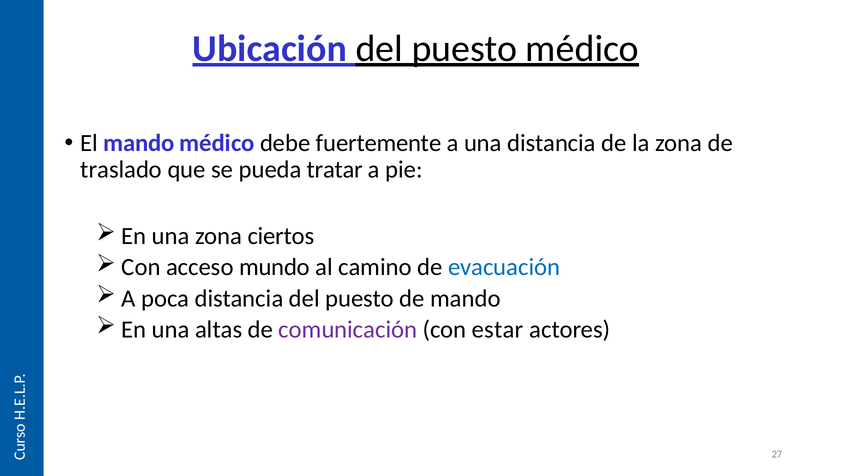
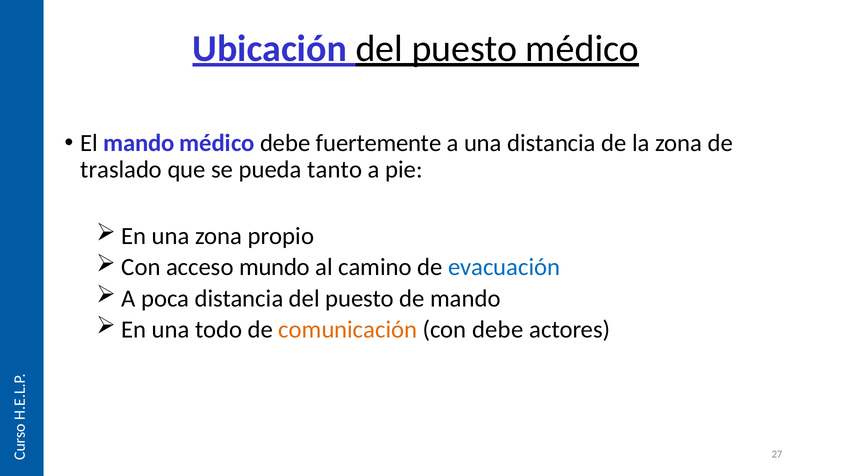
tratar: tratar -> tanto
ciertos: ciertos -> propio
altas: altas -> todo
comunicación colour: purple -> orange
con estar: estar -> debe
